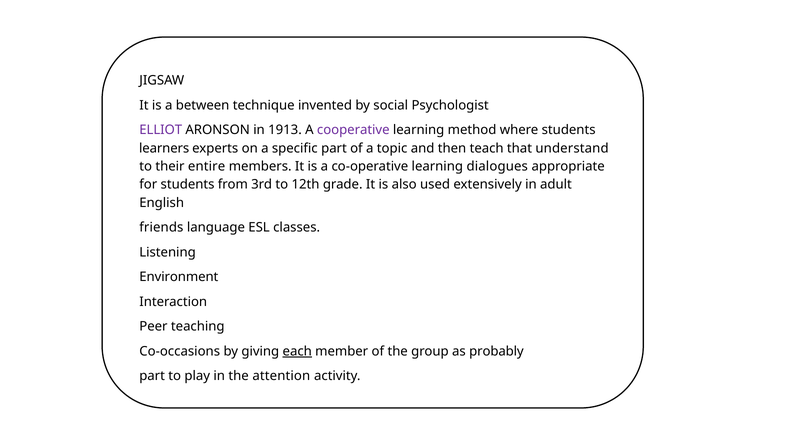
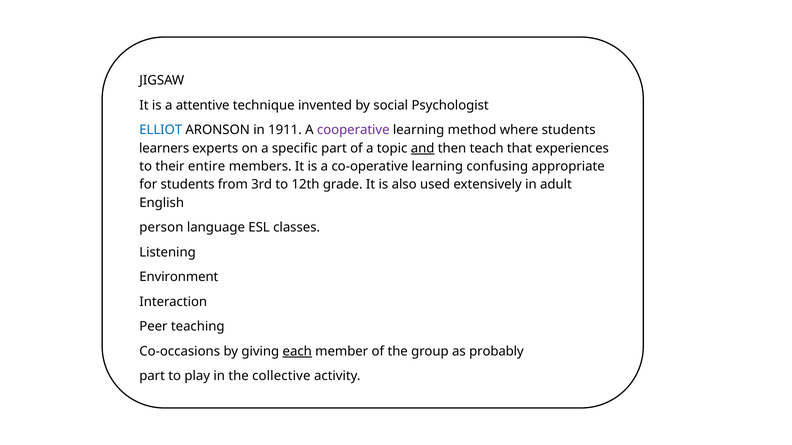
between: between -> attentive
ELLIOT colour: purple -> blue
1913: 1913 -> 1911
and underline: none -> present
understand: understand -> experiences
dialogues: dialogues -> confusing
friends: friends -> person
attention: attention -> collective
